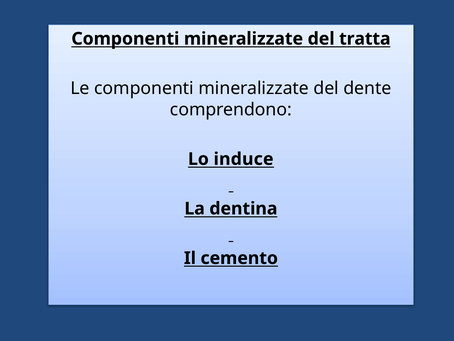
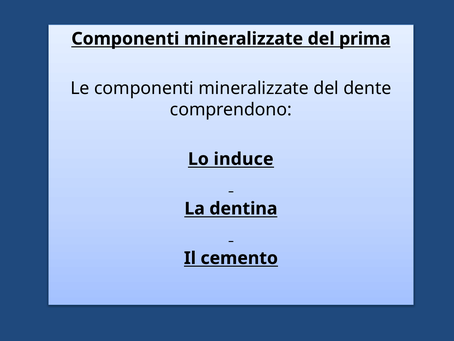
tratta: tratta -> prima
